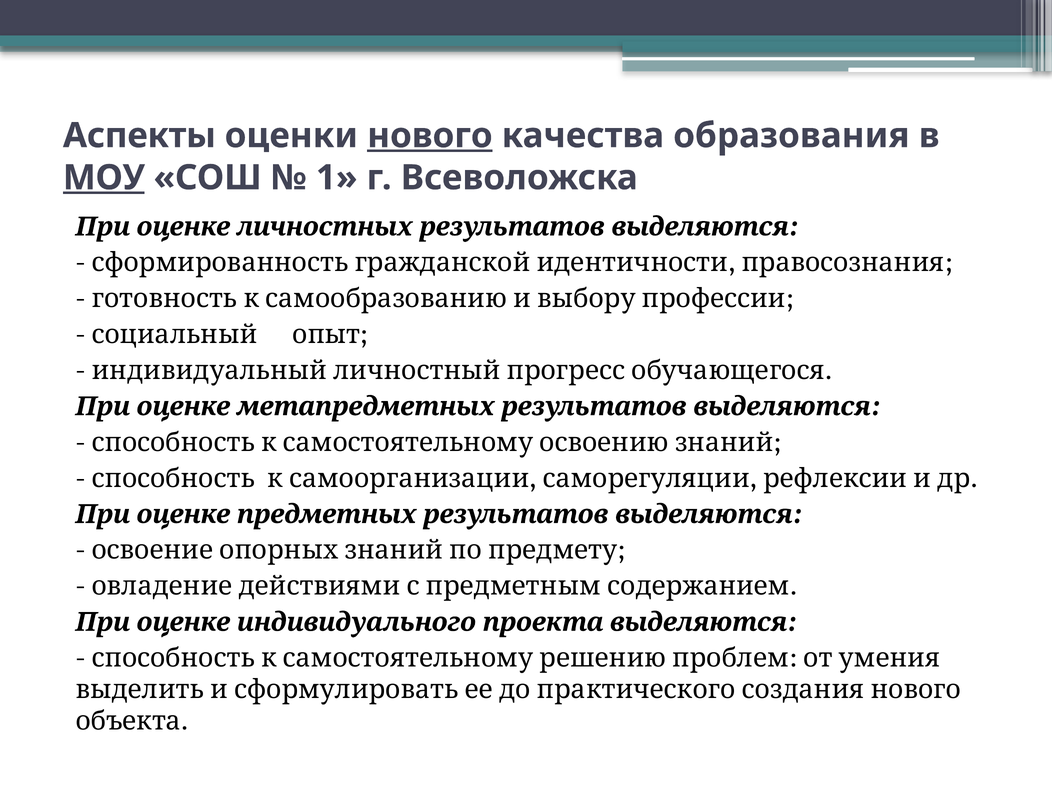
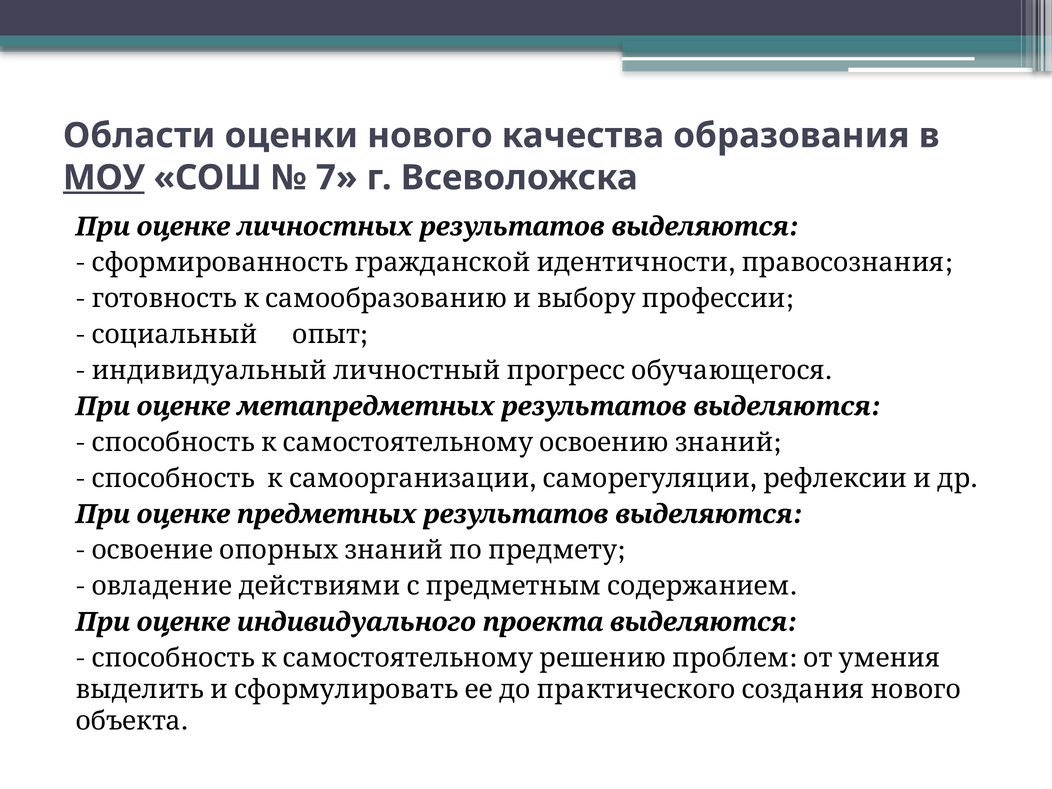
Аспекты: Аспекты -> Области
нового underline: present -> none
1: 1 -> 7
